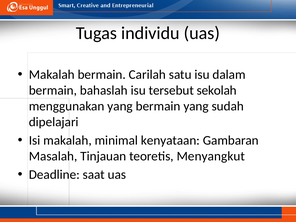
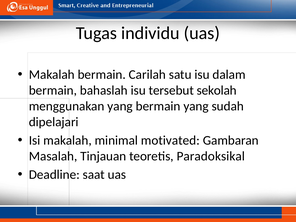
kenyataan: kenyataan -> motivated
Menyangkut: Menyangkut -> Paradoksikal
